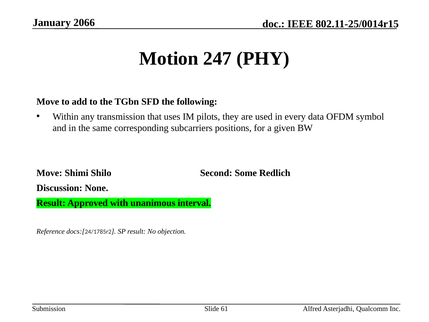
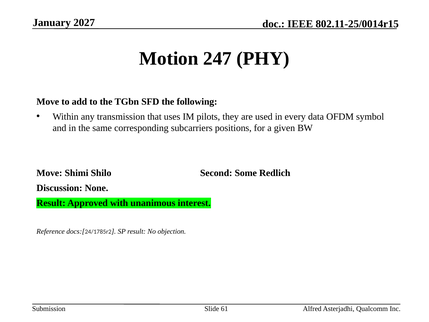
2066: 2066 -> 2027
interval: interval -> interest
